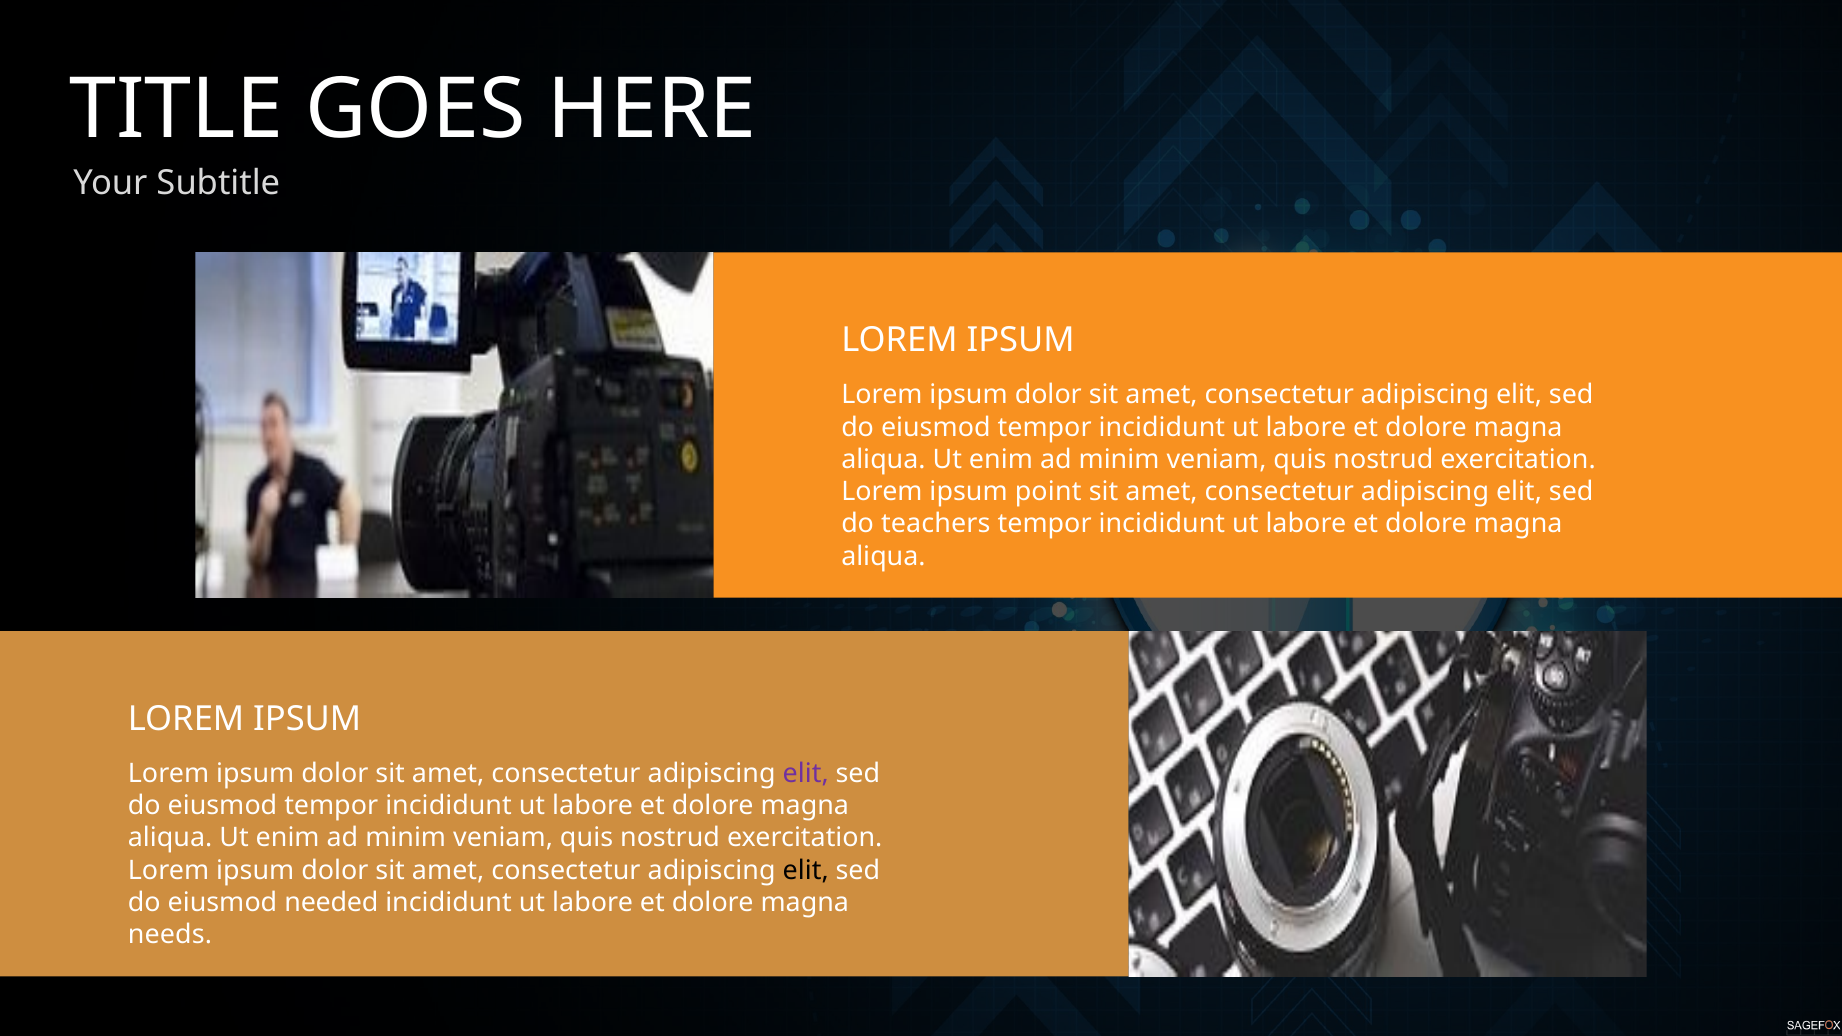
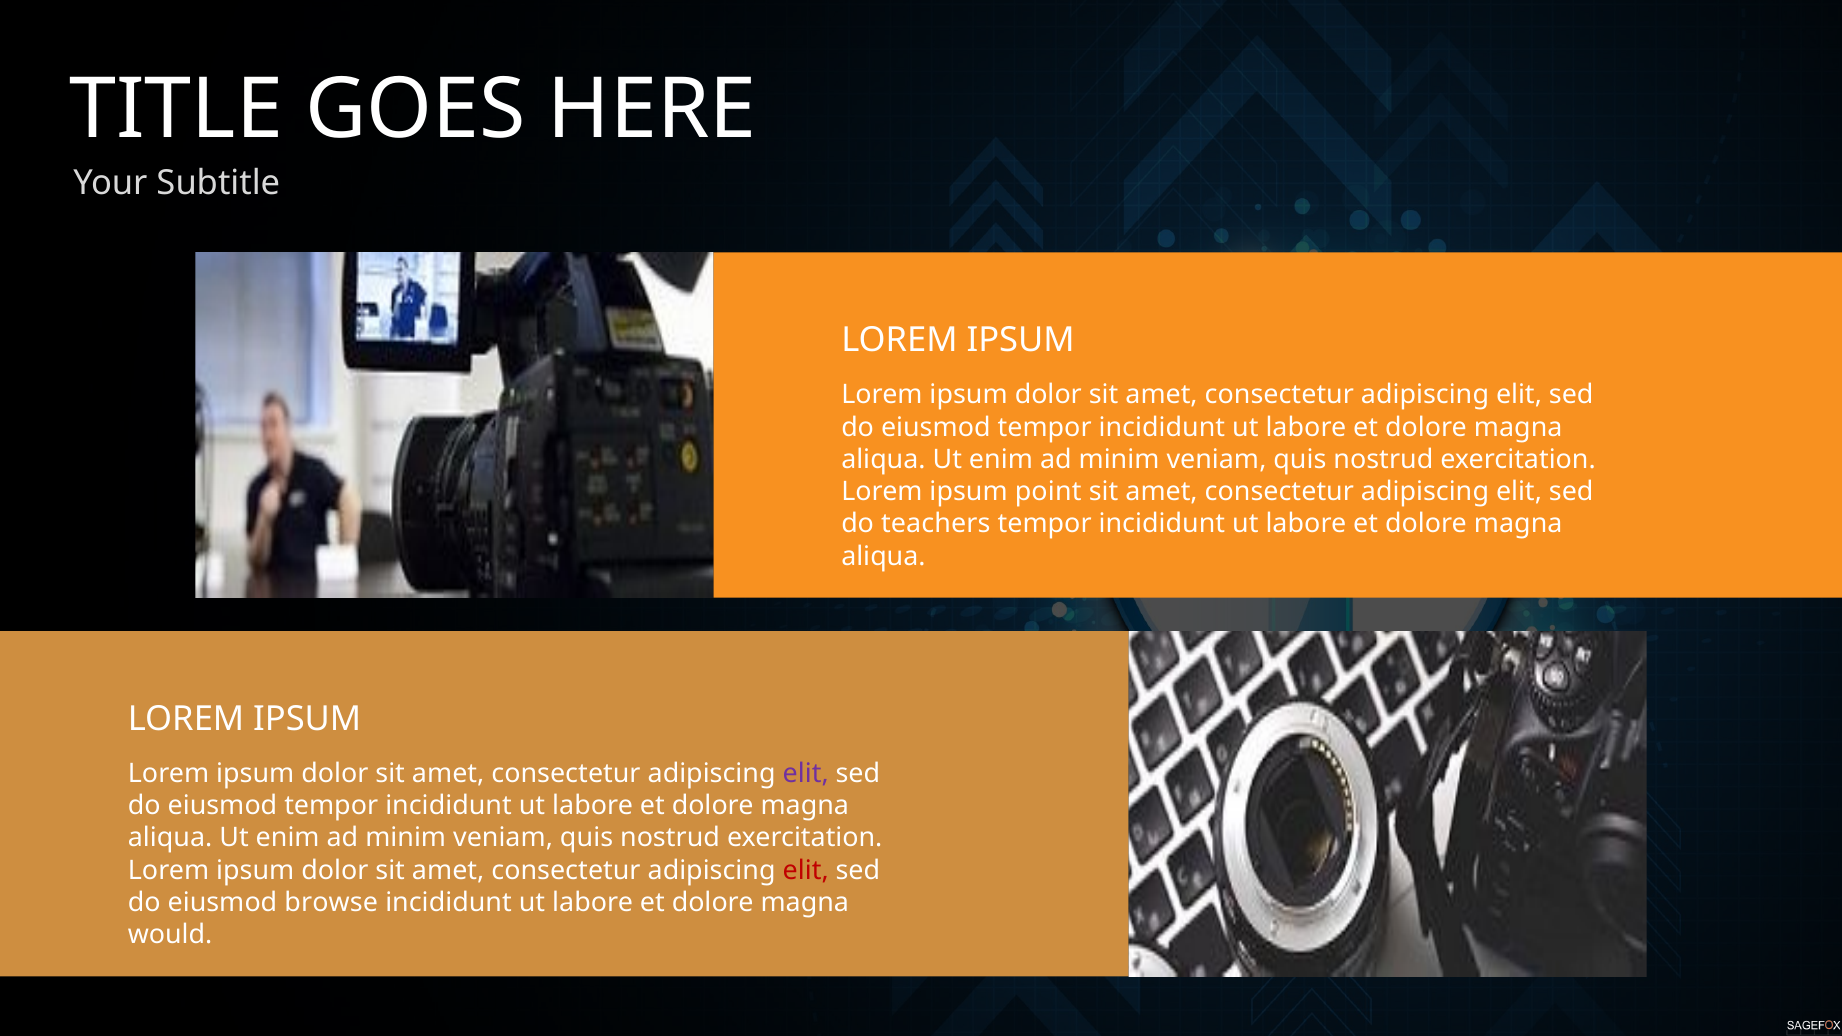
elit at (806, 870) colour: black -> red
needed: needed -> browse
needs: needs -> would
